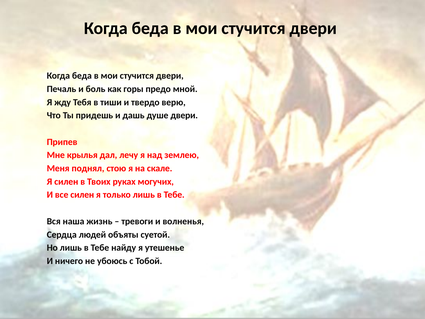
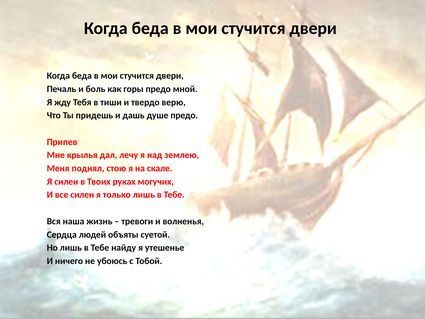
душе двери: двери -> предо
